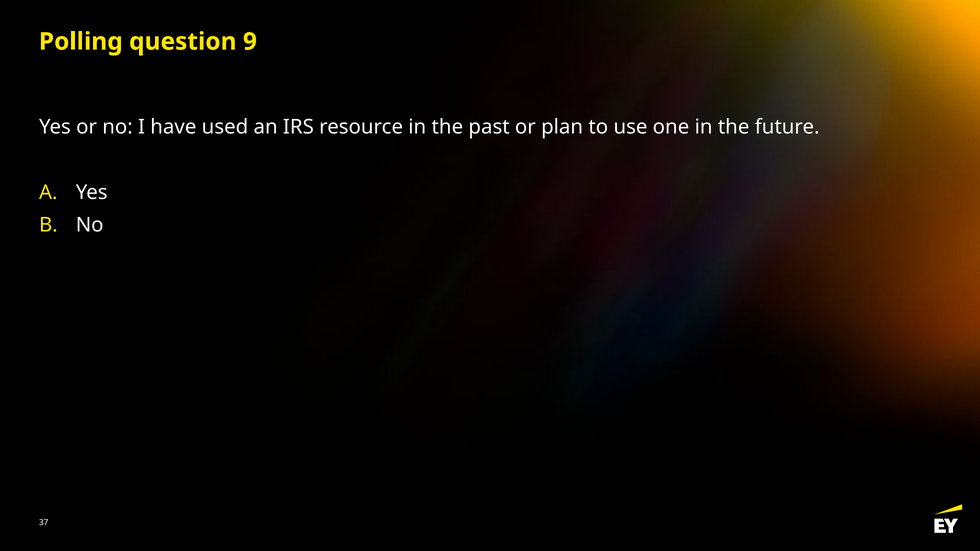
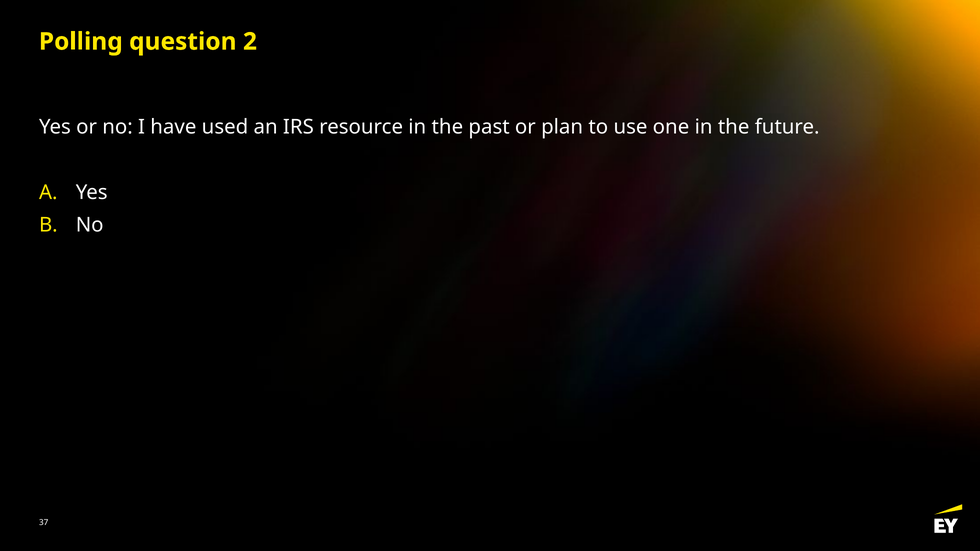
9: 9 -> 2
